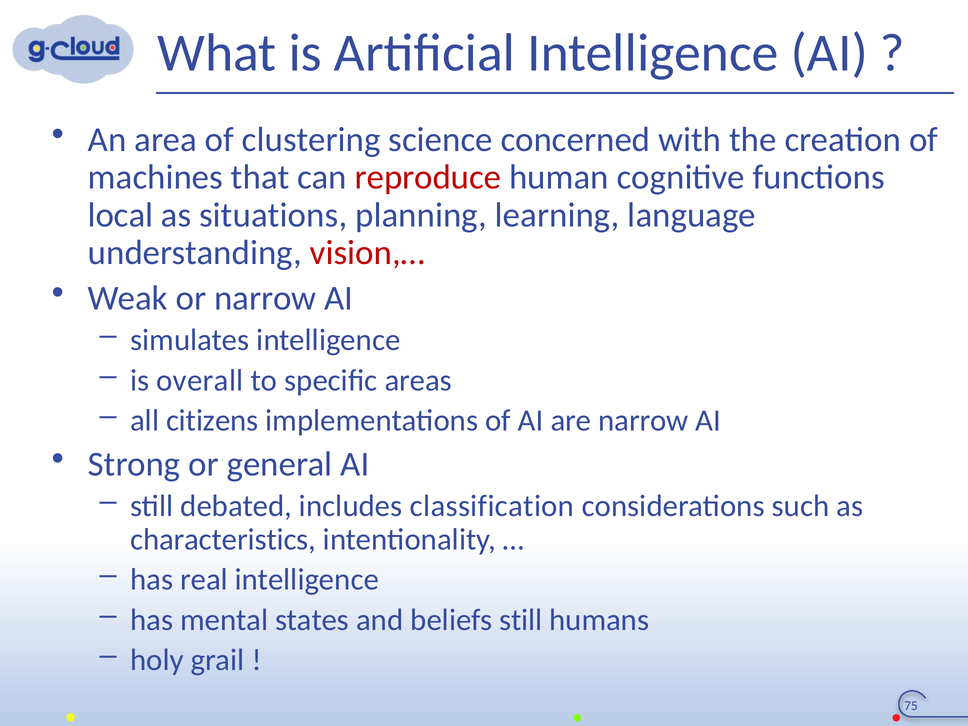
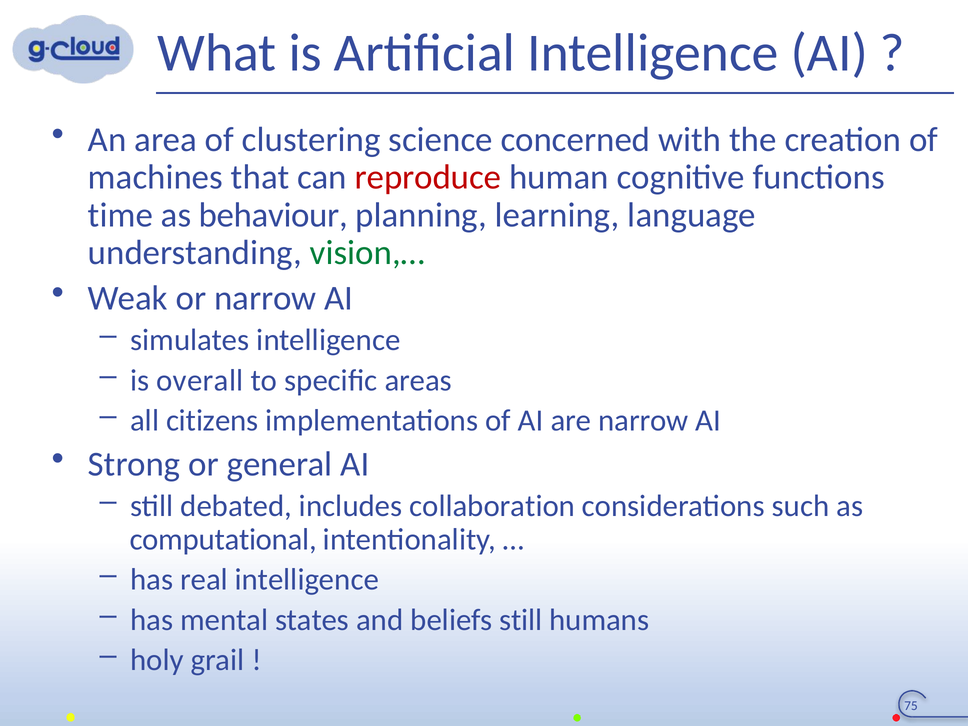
local: local -> time
situations: situations -> behaviour
vision,… colour: red -> green
classification: classification -> collaboration
characteristics: characteristics -> computational
